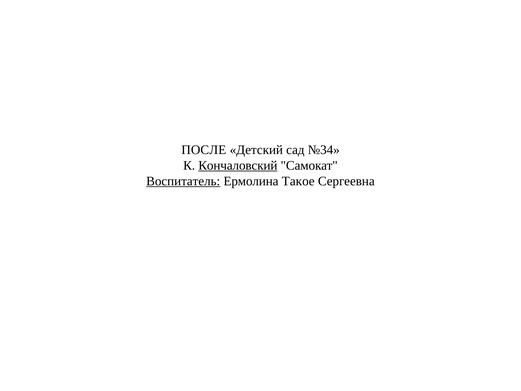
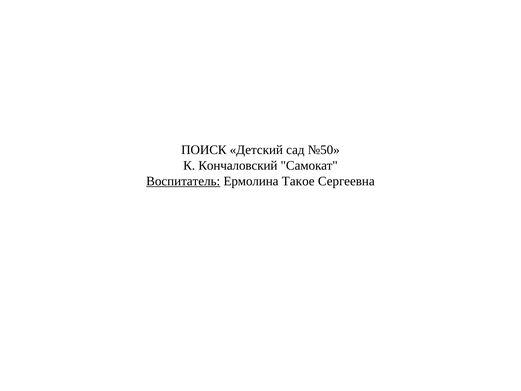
ПОСЛЕ: ПОСЛЕ -> ПОИСК
№34: №34 -> №50
Кончаловский underline: present -> none
